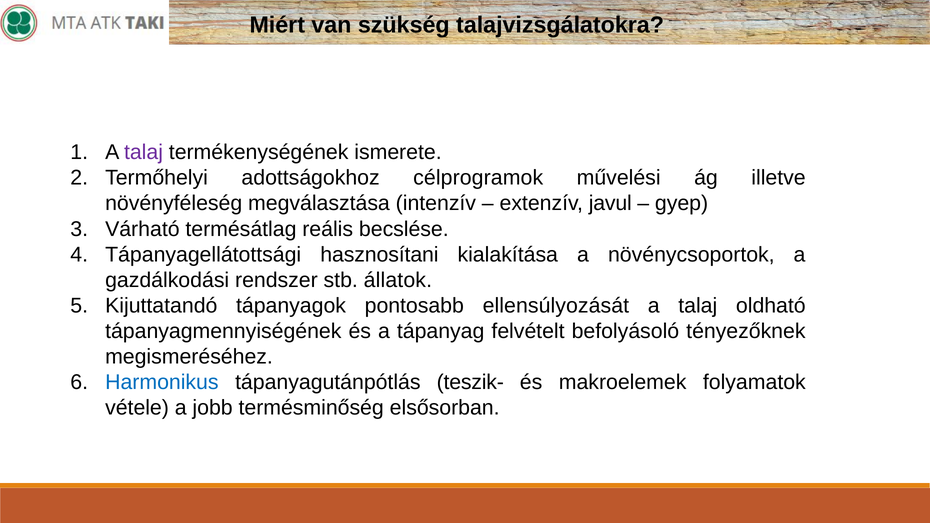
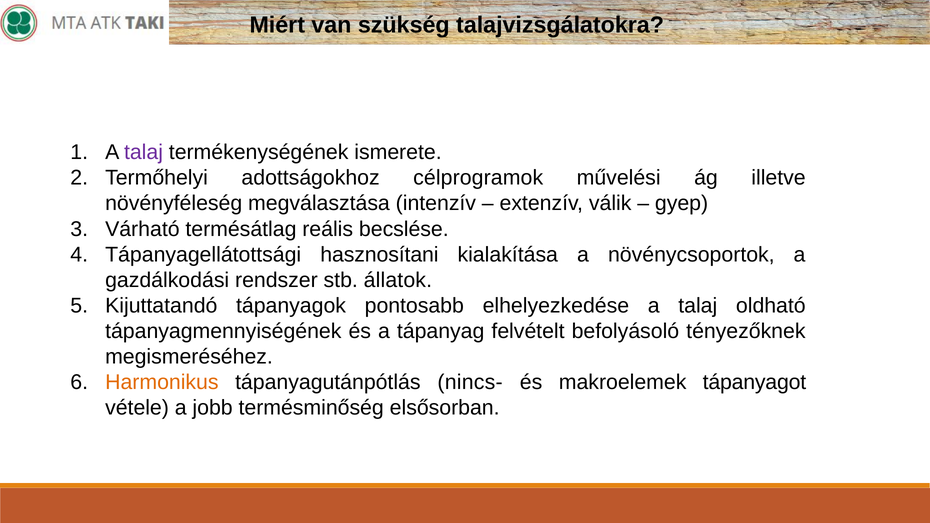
javul: javul -> válik
ellensúlyozását: ellensúlyozását -> elhelyezkedése
Harmonikus colour: blue -> orange
teszik-: teszik- -> nincs-
folyamatok: folyamatok -> tápanyagot
